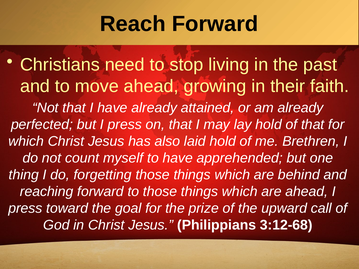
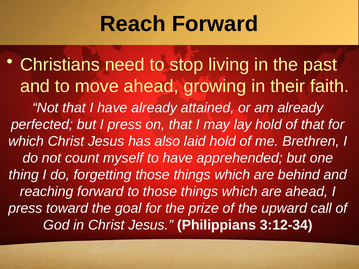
3:12-68: 3:12-68 -> 3:12-34
